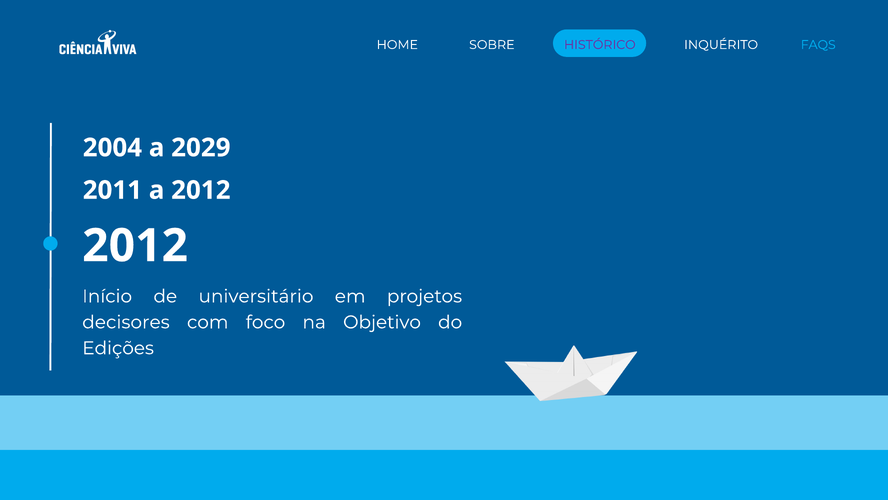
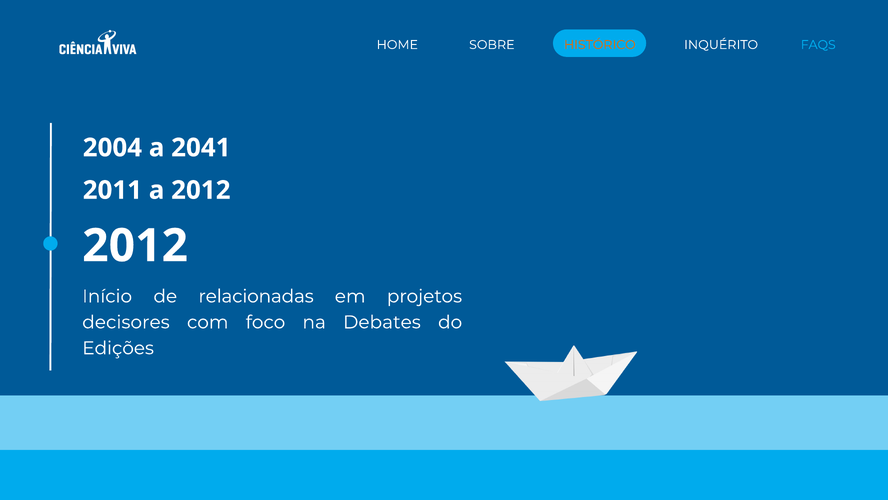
HISTÓRICO colour: purple -> orange
2029: 2029 -> 2041
universitário: universitário -> relacionadas
Objetivo: Objetivo -> Debates
